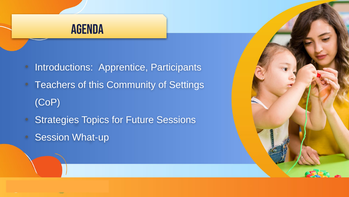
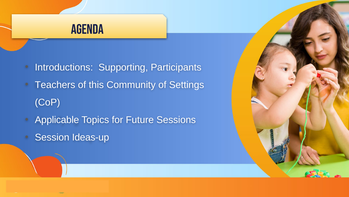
Apprentice: Apprentice -> Supporting
Strategies: Strategies -> Applicable
What-up: What-up -> Ideas-up
